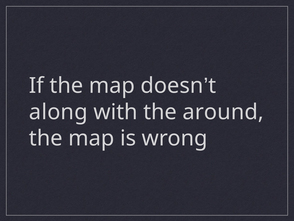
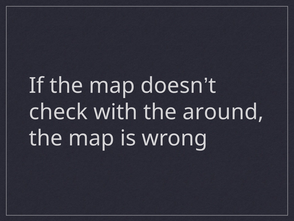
along: along -> check
